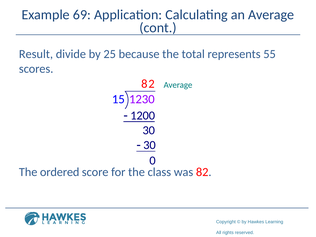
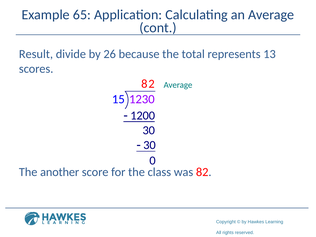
69: 69 -> 65
25: 25 -> 26
55: 55 -> 13
ordered: ordered -> another
